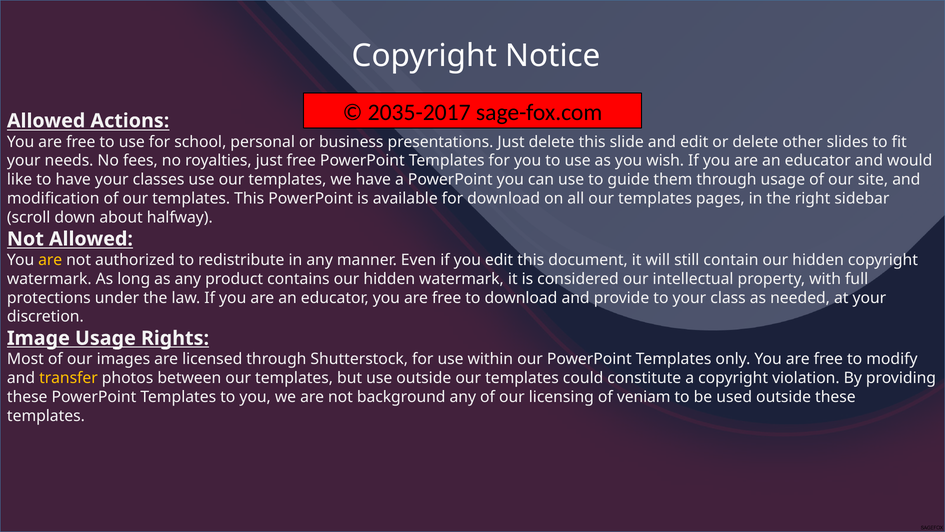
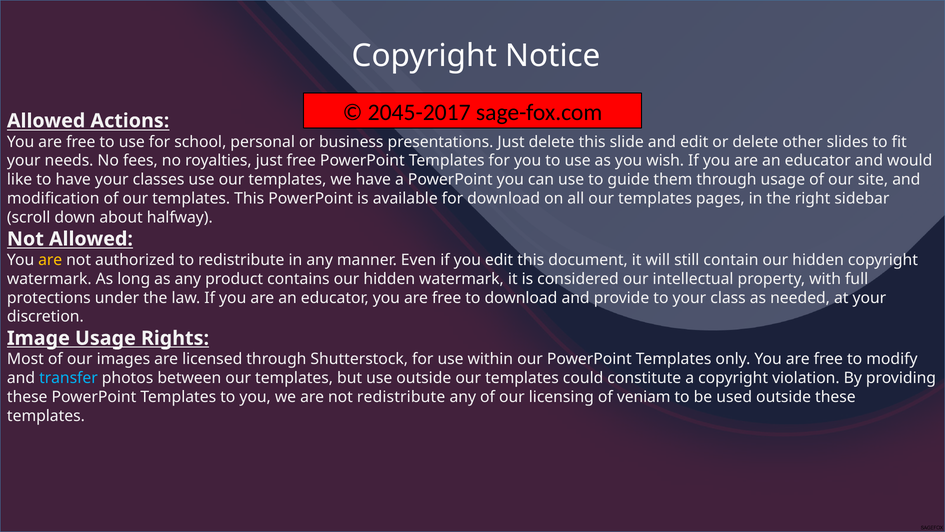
2035-2017: 2035-2017 -> 2045-2017
transfer colour: yellow -> light blue
not background: background -> redistribute
